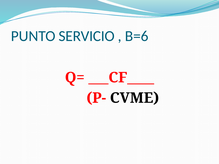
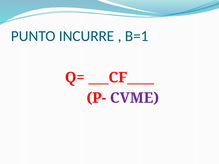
SERVICIO: SERVICIO -> INCURRE
B=6: B=6 -> B=1
CVME colour: black -> purple
